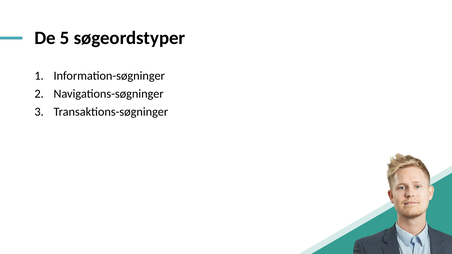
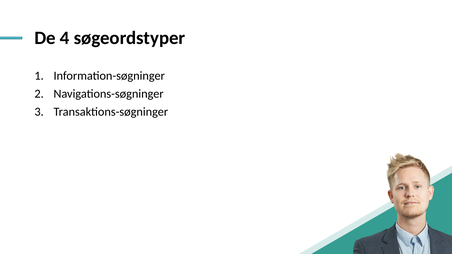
5: 5 -> 4
